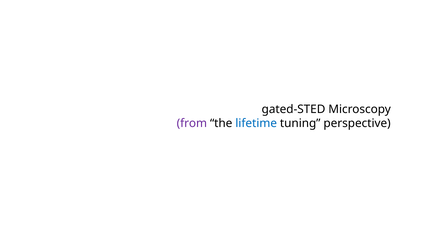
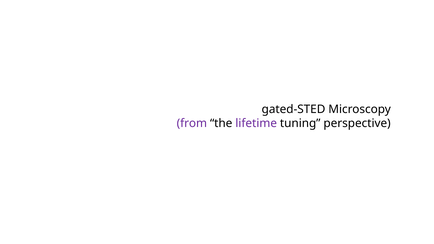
lifetime colour: blue -> purple
